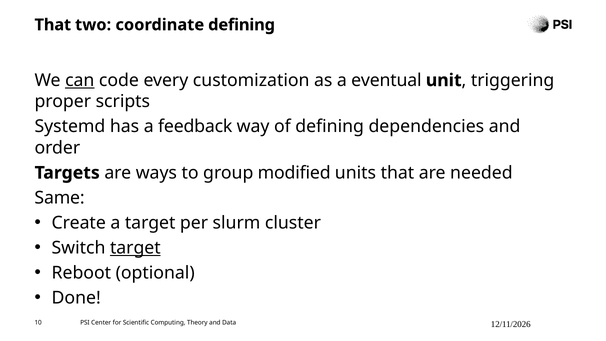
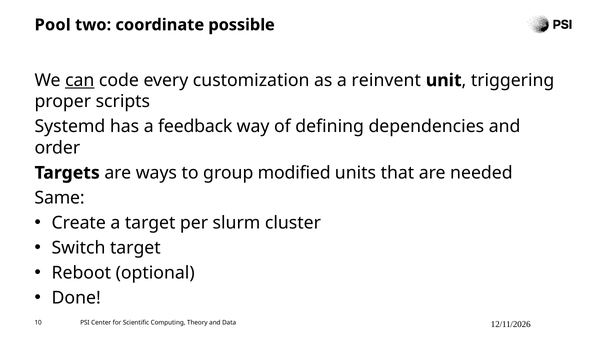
That at (53, 25): That -> Pool
coordinate defining: defining -> possible
eventual: eventual -> reinvent
target at (135, 248) underline: present -> none
